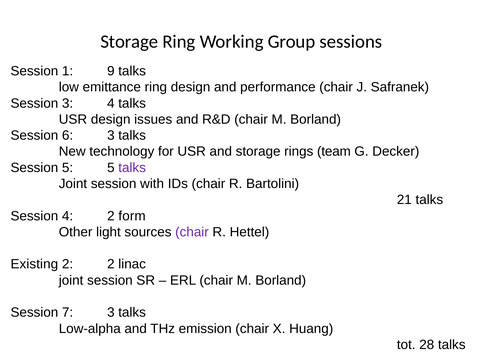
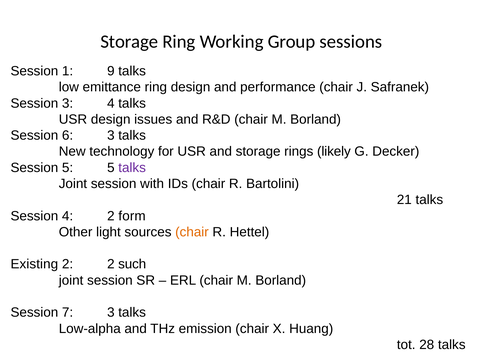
team: team -> likely
chair at (192, 232) colour: purple -> orange
linac: linac -> such
